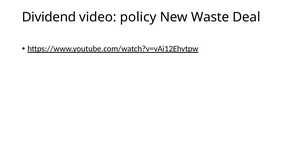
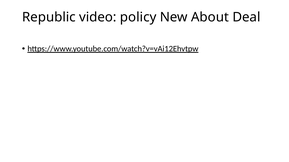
Dividend: Dividend -> Republic
Waste: Waste -> About
